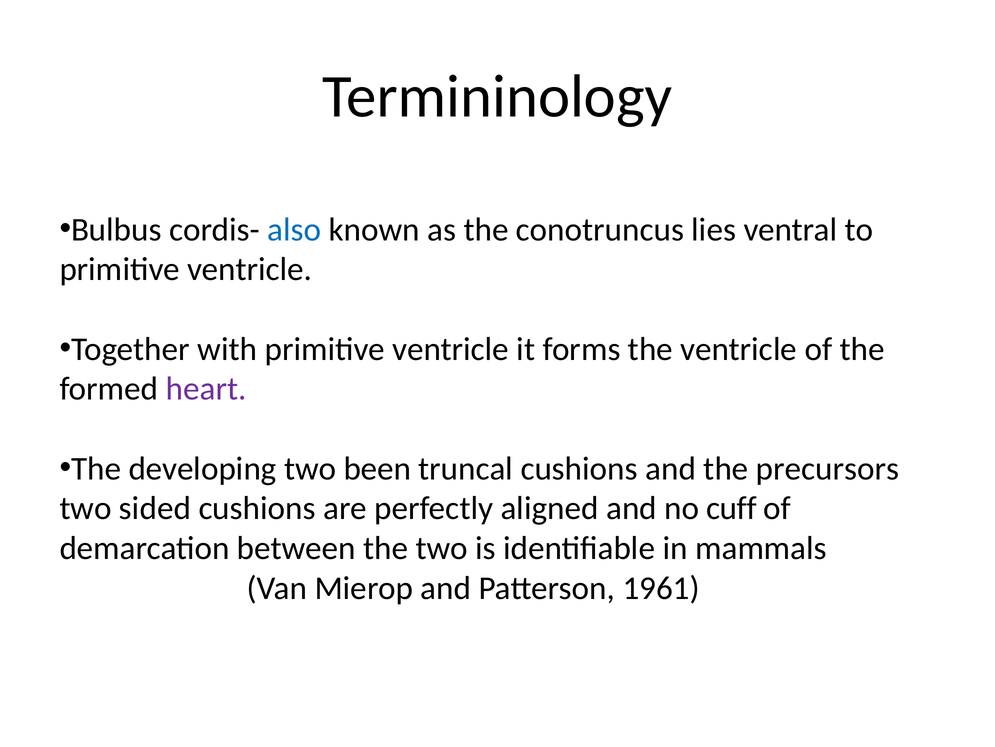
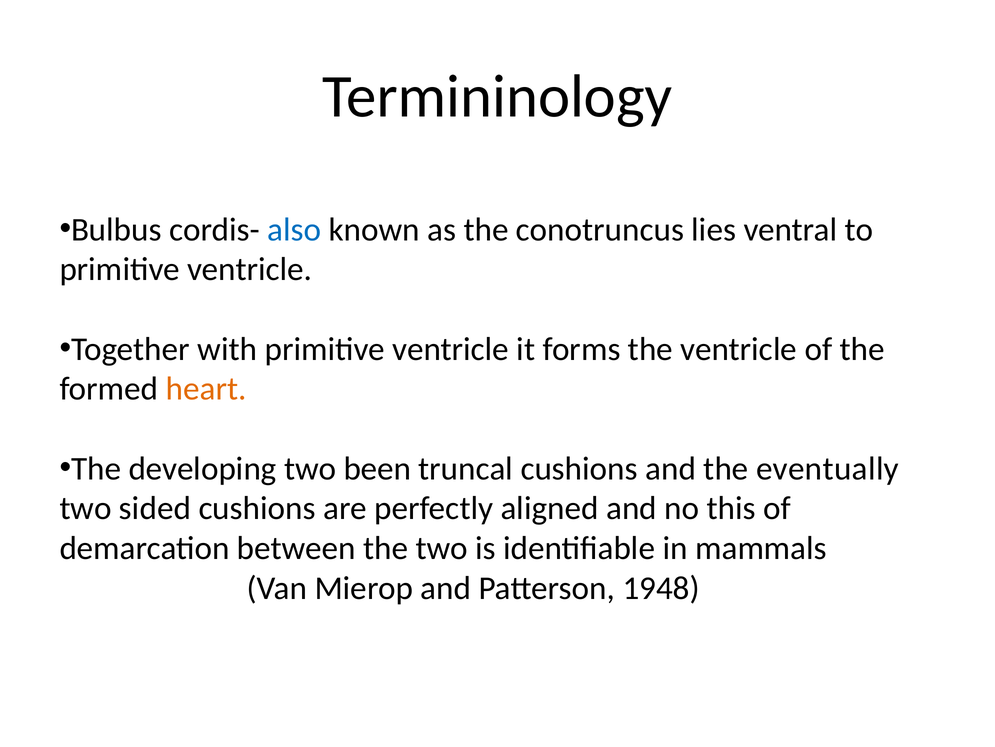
heart colour: purple -> orange
precursors: precursors -> eventually
cuff: cuff -> this
1961: 1961 -> 1948
